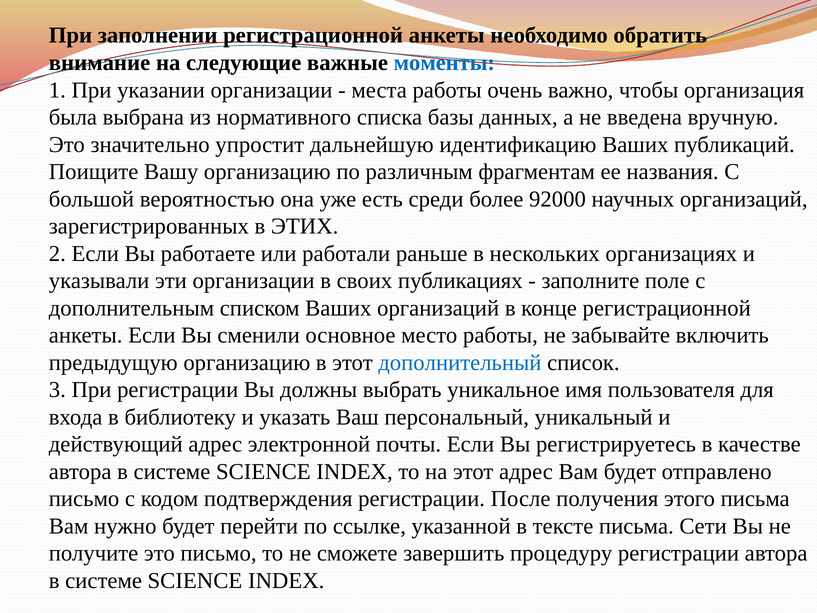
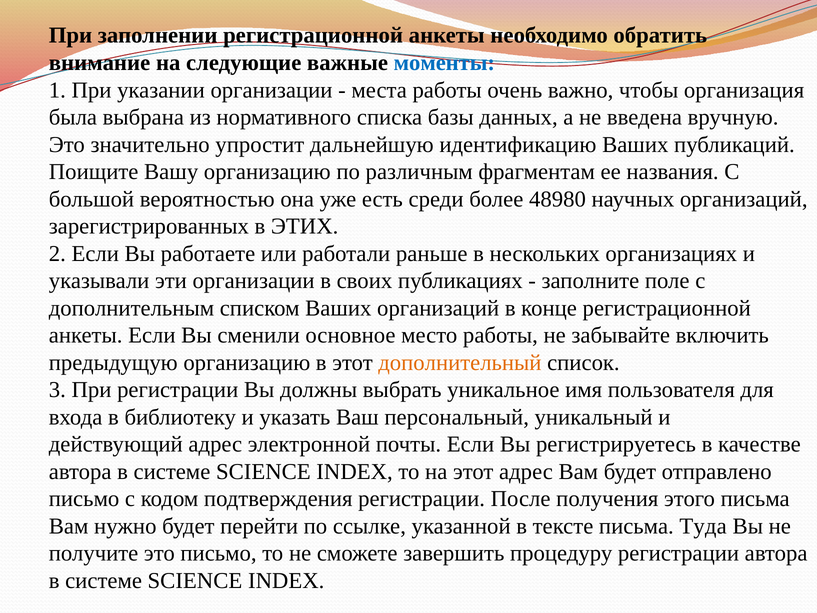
92000: 92000 -> 48980
дополнительный colour: blue -> orange
Сети: Сети -> Туда
